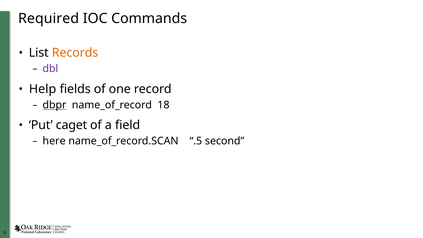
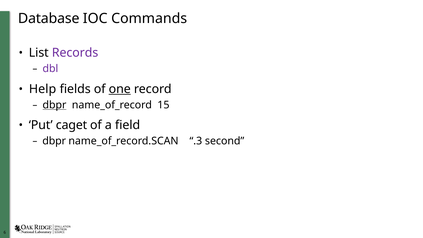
Required: Required -> Database
Records colour: orange -> purple
one underline: none -> present
18: 18 -> 15
here at (54, 141): here -> dbpr
.5: .5 -> .3
